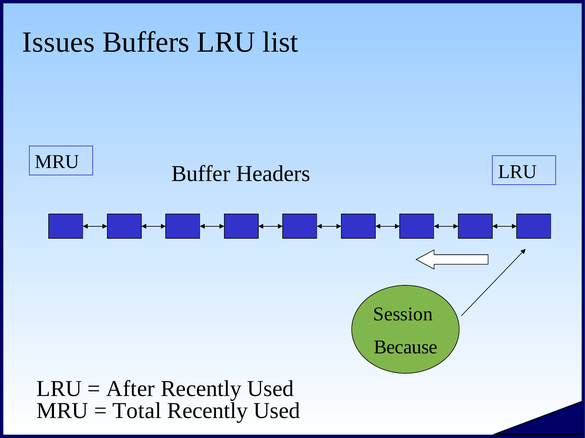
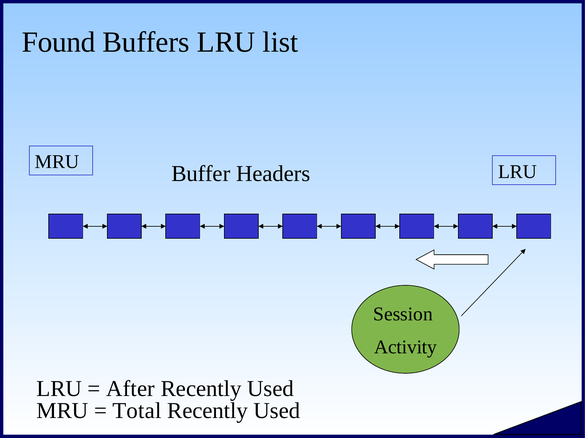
Issues: Issues -> Found
Because: Because -> Activity
